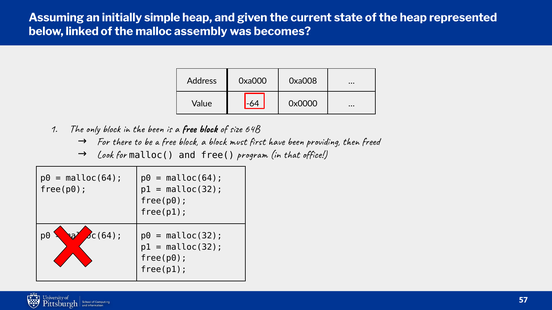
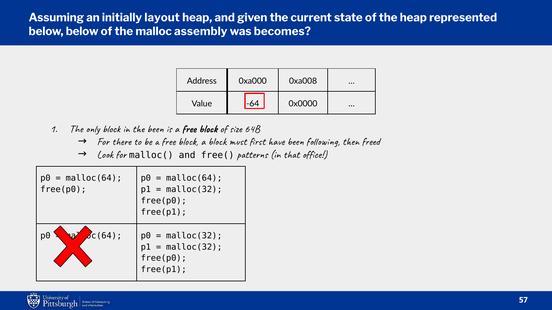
simple: simple -> layout
below linked: linked -> below
providing: providing -> following
program: program -> patterns
